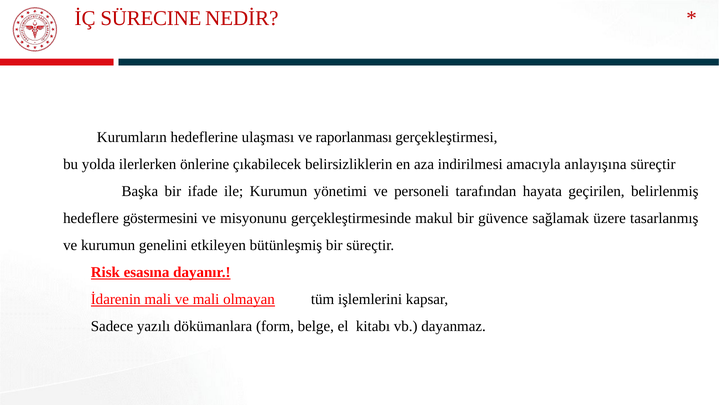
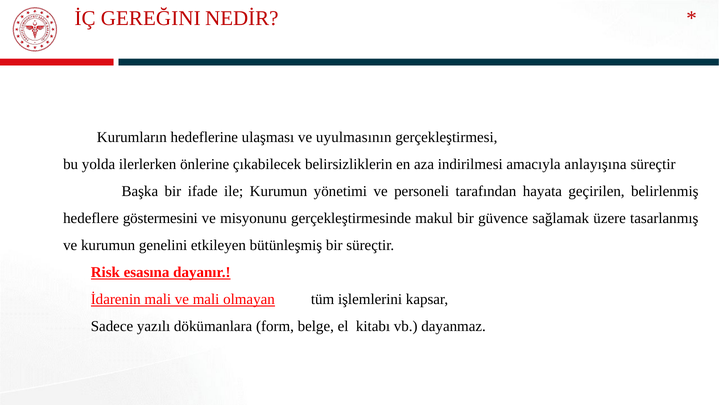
SÜRECINE: SÜRECINE -> GEREĞINI
raporlanması: raporlanması -> uyulmasının
